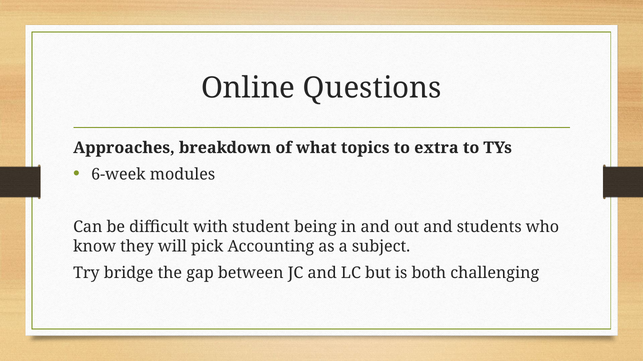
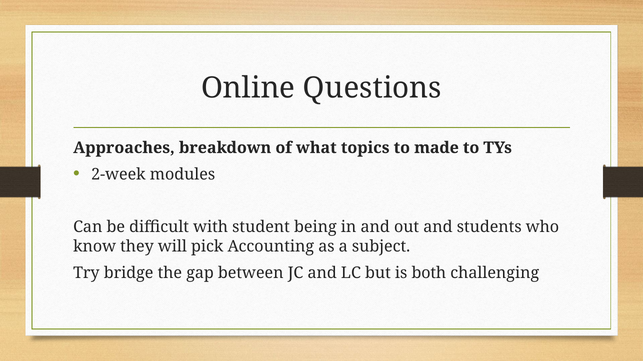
extra: extra -> made
6-week: 6-week -> 2-week
